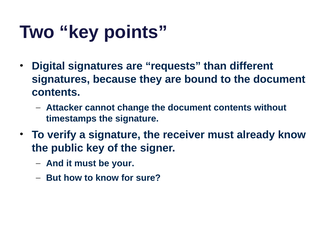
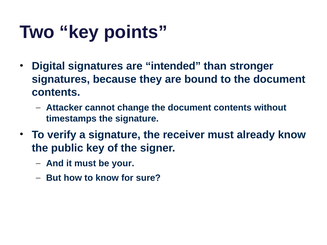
requests: requests -> intended
different: different -> stronger
